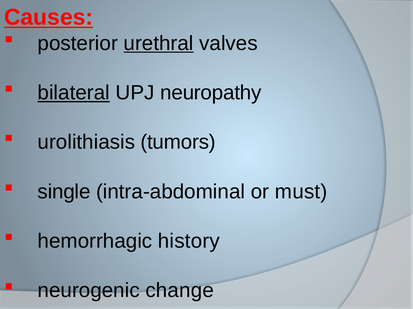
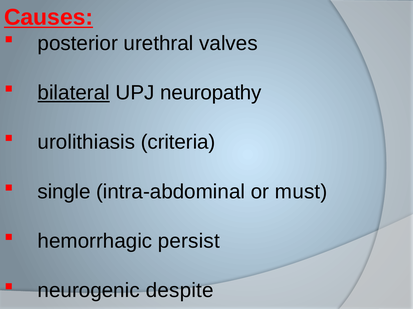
urethral underline: present -> none
tumors: tumors -> criteria
history: history -> persist
change: change -> despite
